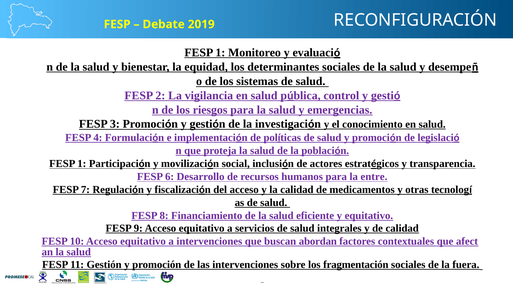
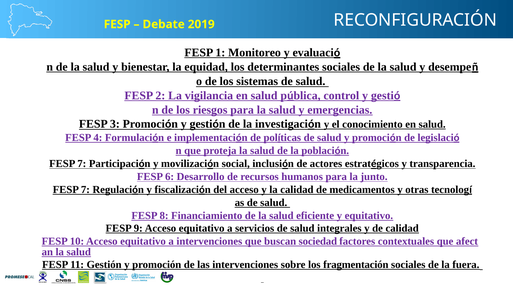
1 at (82, 164): 1 -> 7
entre: entre -> junto
abordan: abordan -> sociedad
